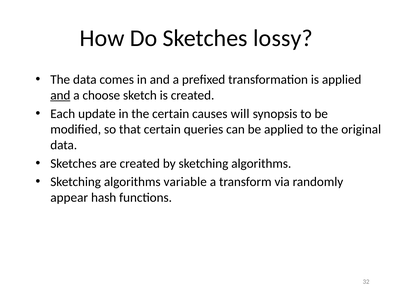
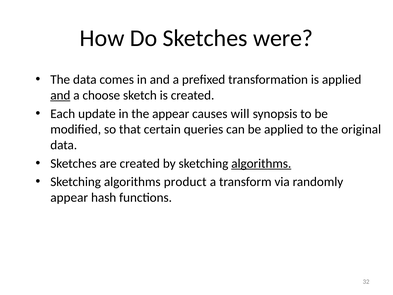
lossy: lossy -> were
the certain: certain -> appear
algorithms at (261, 163) underline: none -> present
variable: variable -> product
